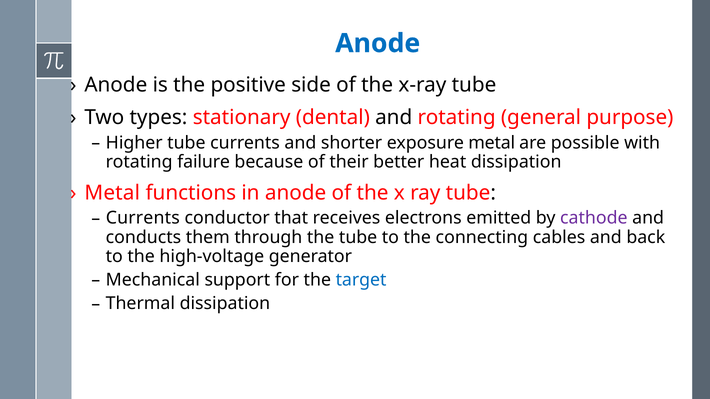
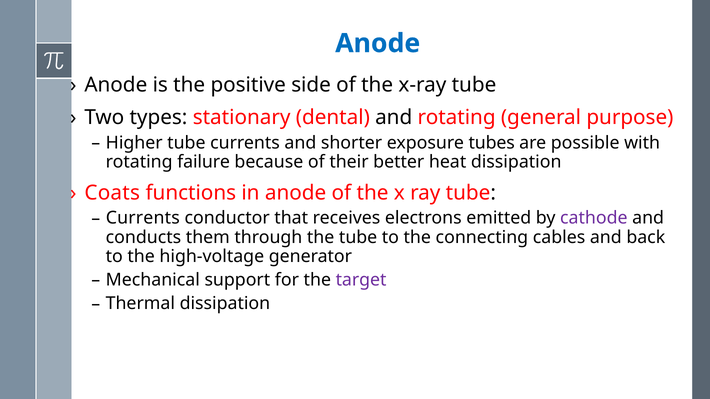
exposure metal: metal -> tubes
Metal at (112, 193): Metal -> Coats
target colour: blue -> purple
